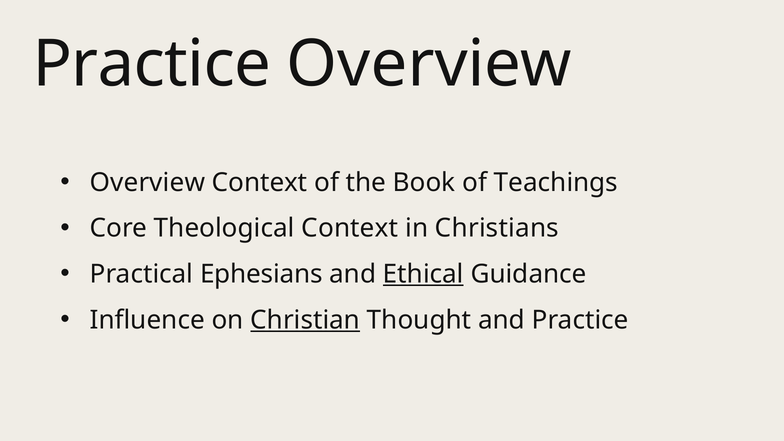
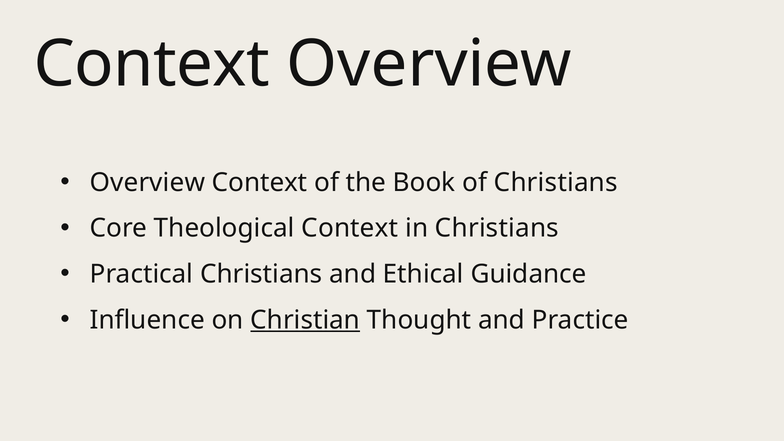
Practice at (152, 64): Practice -> Context
of Teachings: Teachings -> Christians
Practical Ephesians: Ephesians -> Christians
Ethical underline: present -> none
